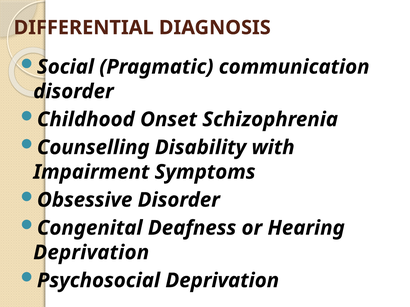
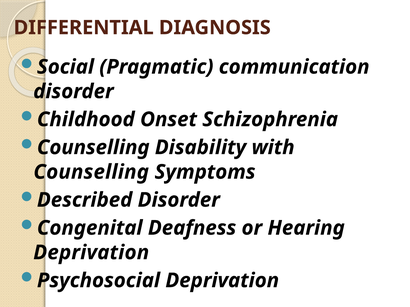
Impairment at (91, 172): Impairment -> Counselling
Obsessive: Obsessive -> Described
